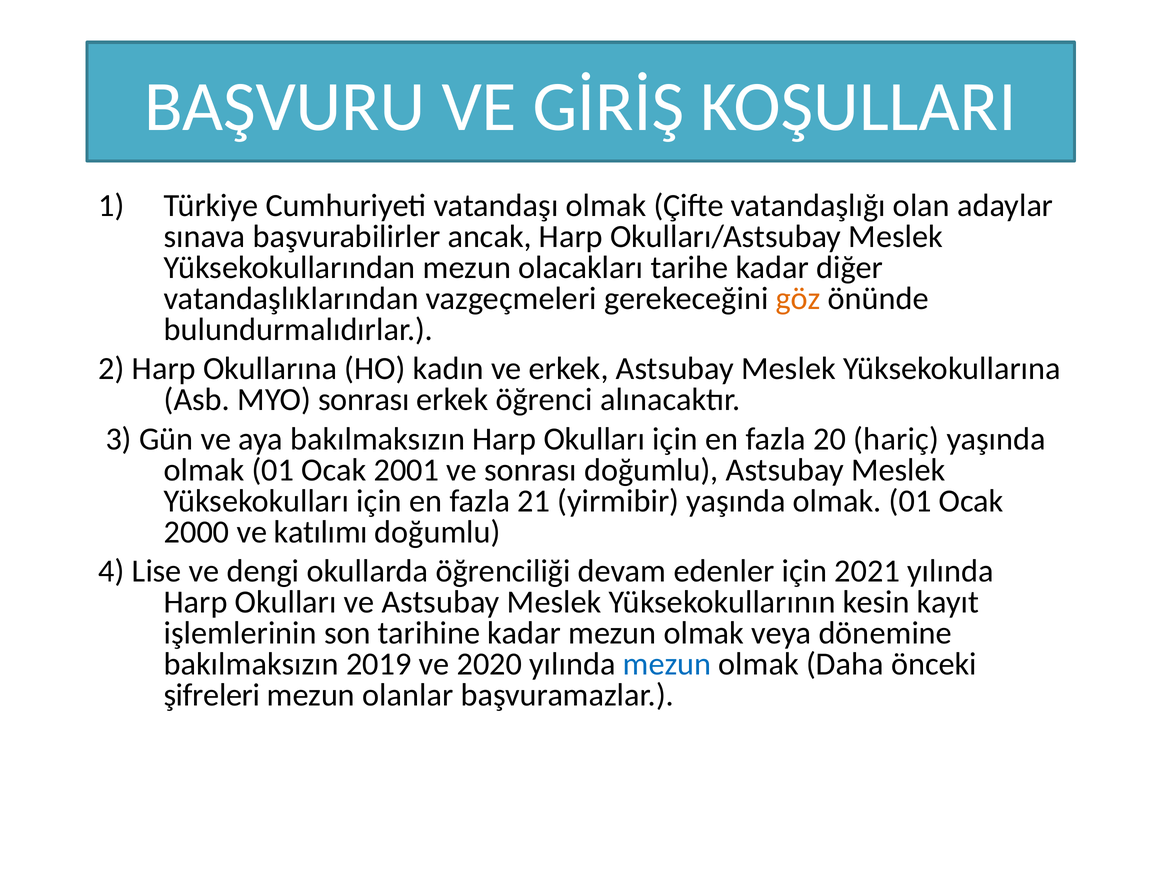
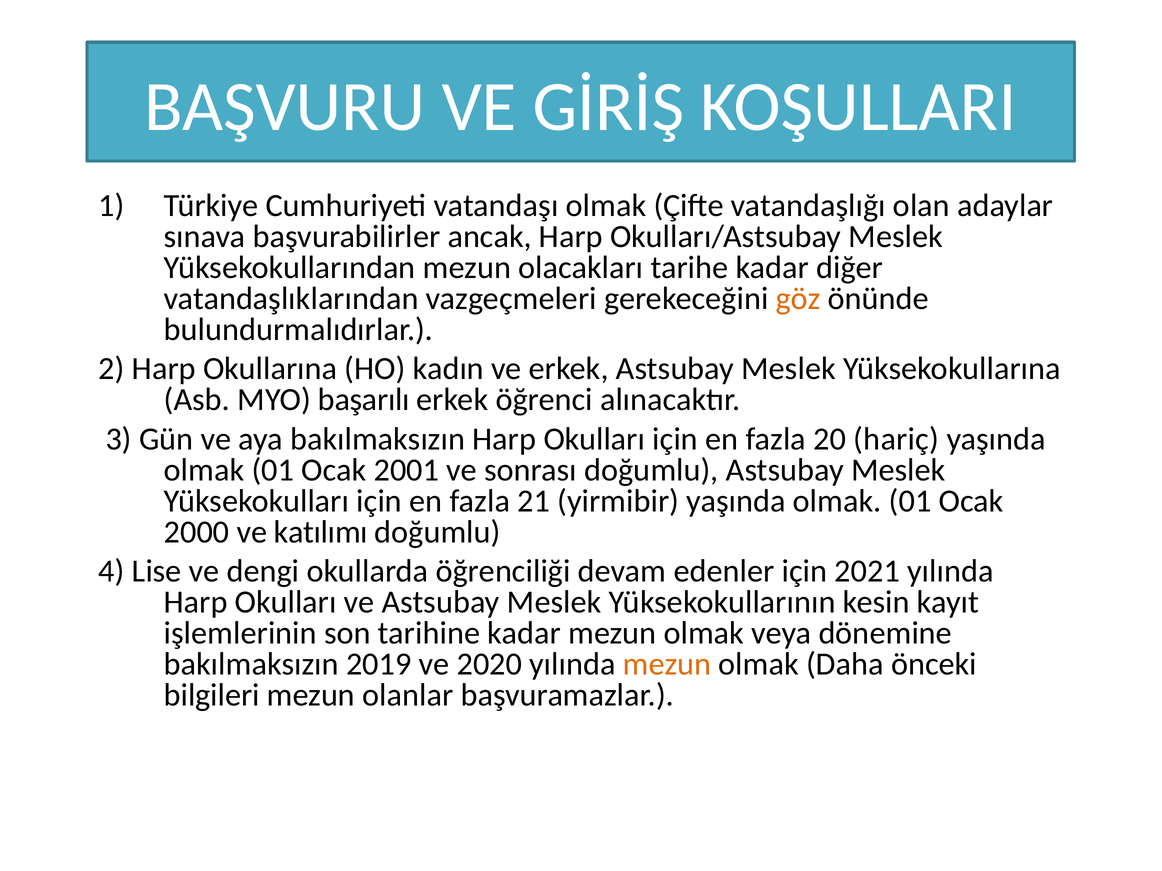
MYO sonrası: sonrası -> başarılı
mezun at (667, 665) colour: blue -> orange
şifreleri: şifreleri -> bilgileri
